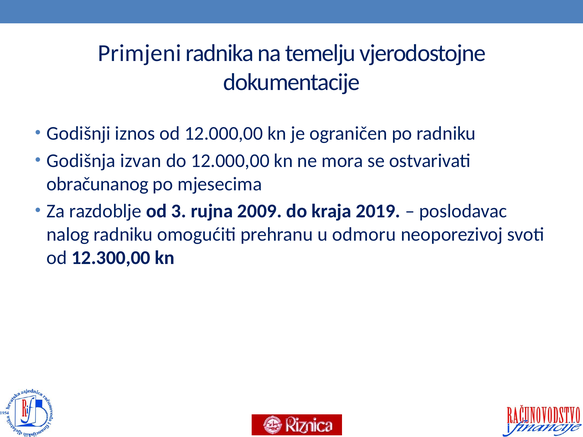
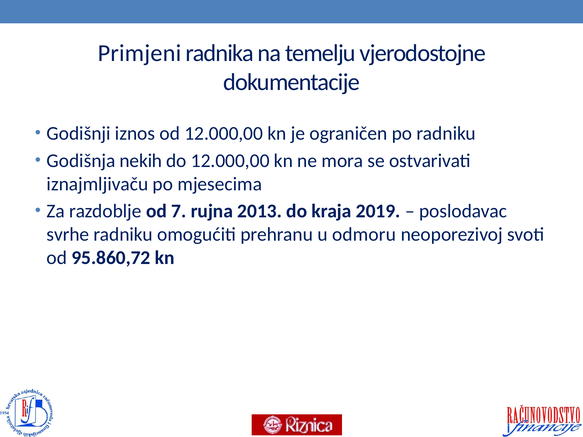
izvan: izvan -> nekih
obračunanog: obračunanog -> iznajmljivaču
3: 3 -> 7
2009: 2009 -> 2013
nalog: nalog -> svrhe
12.300,00: 12.300,00 -> 95.860,72
